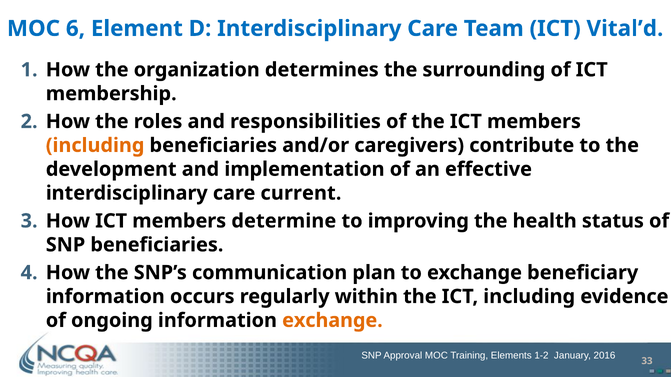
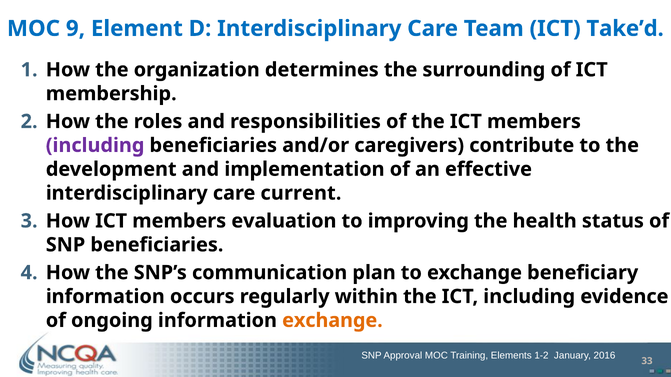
6: 6 -> 9
Vital’d: Vital’d -> Take’d
including at (95, 146) colour: orange -> purple
determine: determine -> evaluation
